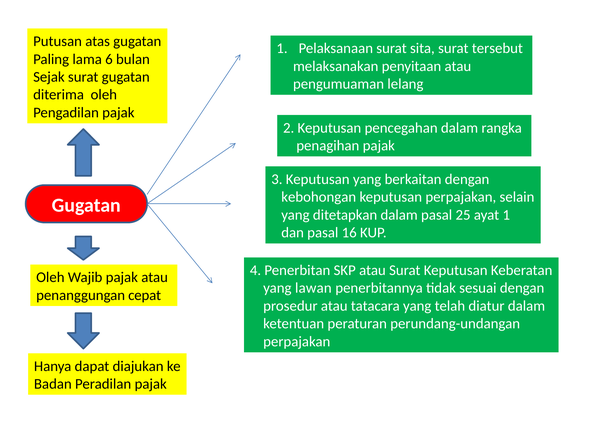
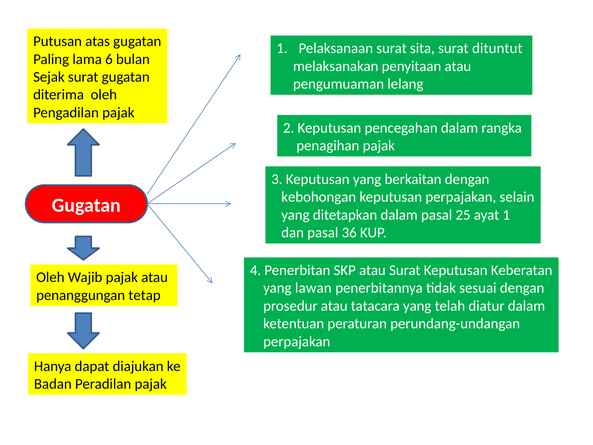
tersebut: tersebut -> dituntut
16: 16 -> 36
cepat: cepat -> tetap
